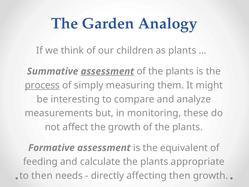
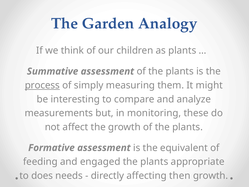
assessment at (107, 71) underline: present -> none
calculate: calculate -> engaged
to then: then -> does
